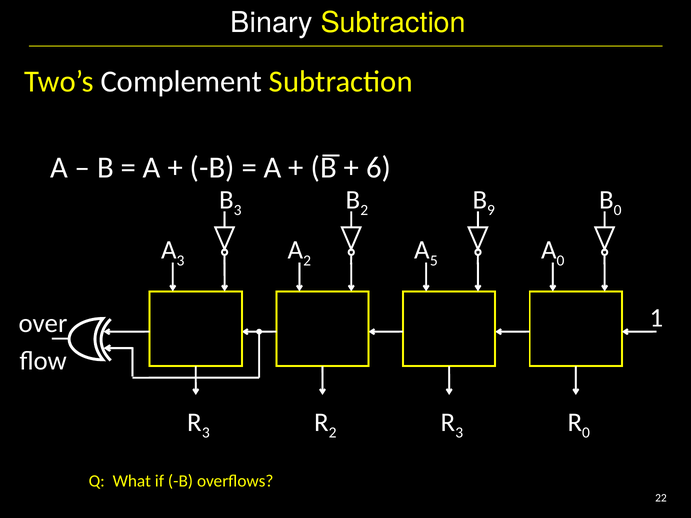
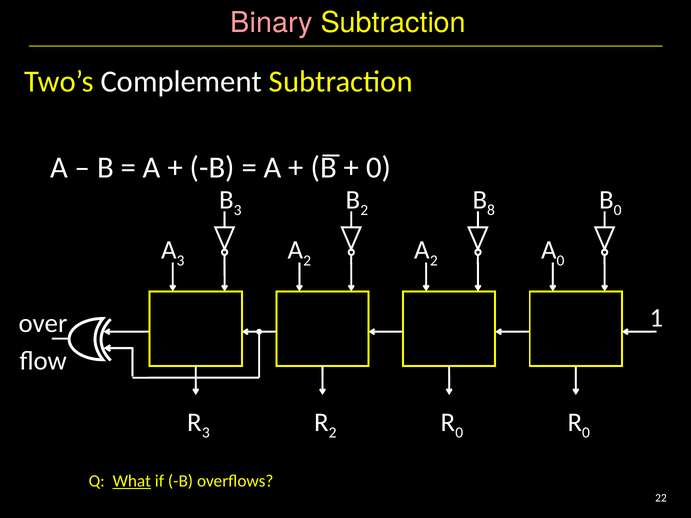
Binary colour: white -> pink
6 at (378, 168): 6 -> 0
9: 9 -> 8
5 at (434, 261): 5 -> 2
3 at (459, 433): 3 -> 0
What underline: none -> present
